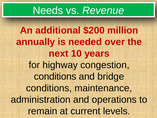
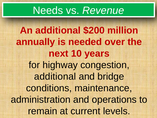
conditions at (55, 76): conditions -> additional
